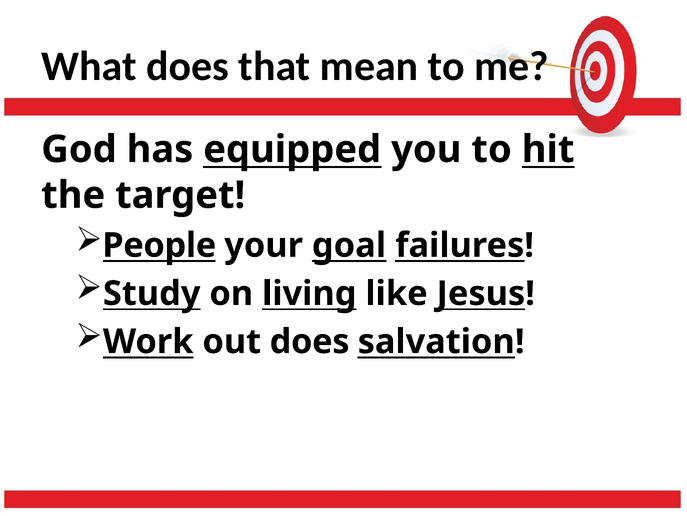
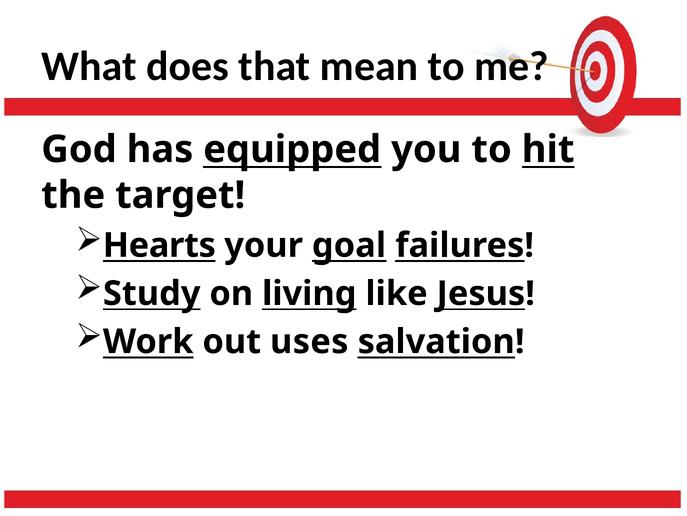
People: People -> Hearts
out does: does -> uses
